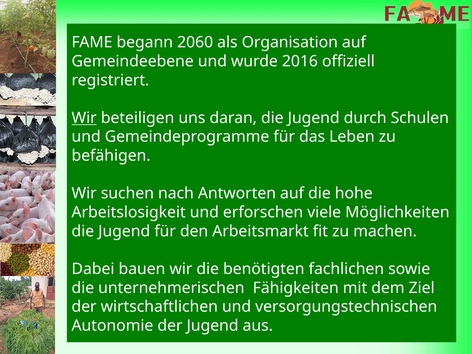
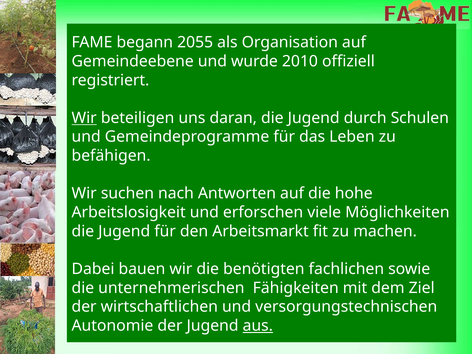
2060: 2060 -> 2055
2016: 2016 -> 2010
aus underline: none -> present
